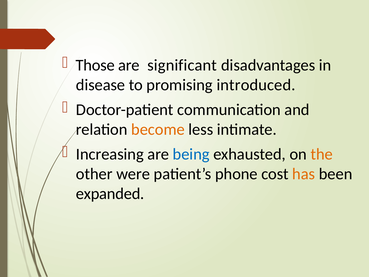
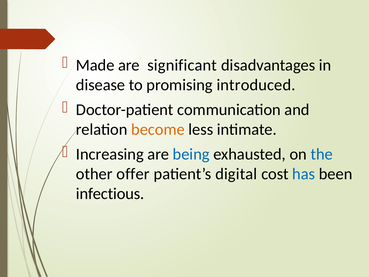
Those: Those -> Made
the colour: orange -> blue
were: were -> offer
phone: phone -> digital
has colour: orange -> blue
expanded: expanded -> infectious
